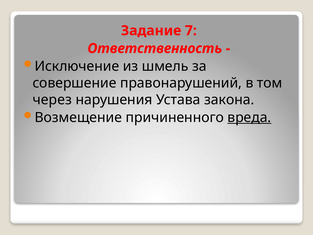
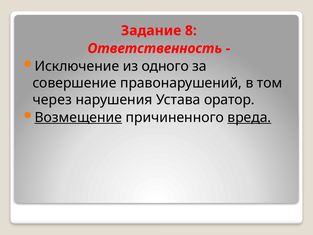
7: 7 -> 8
шмель: шмель -> одного
закона: закона -> оратор
Возмещение underline: none -> present
